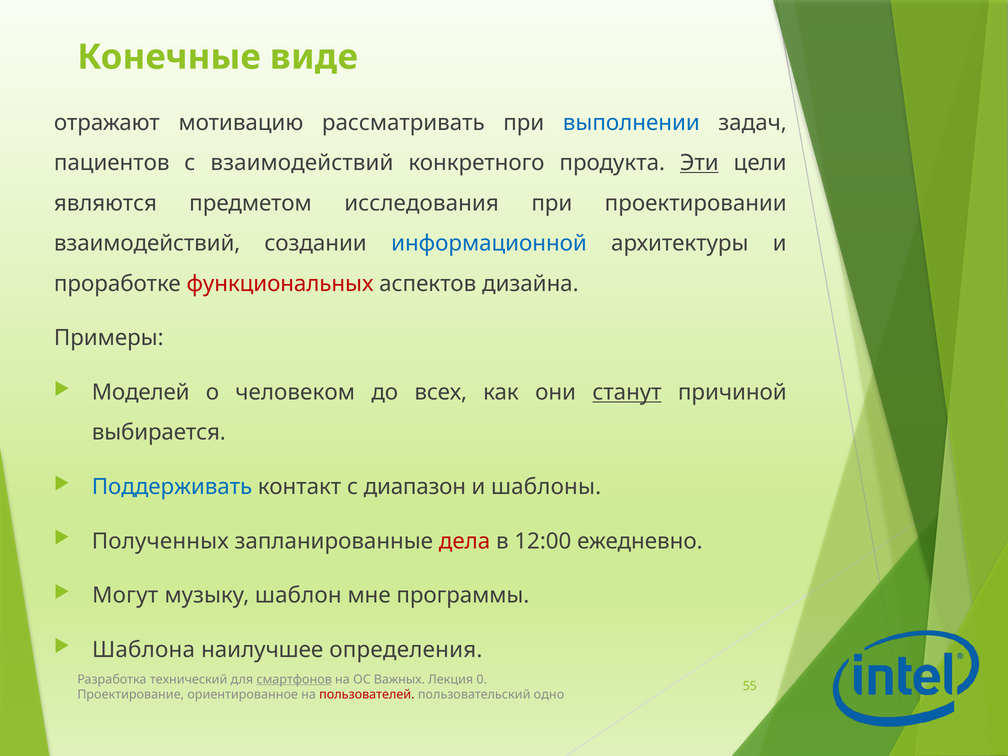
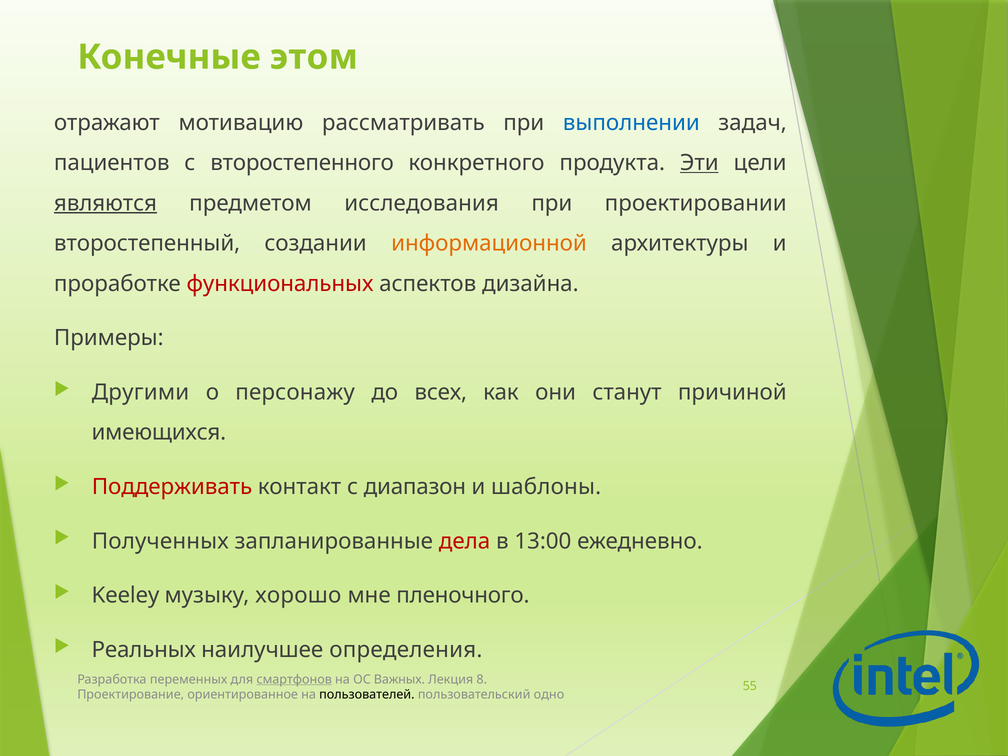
виде: виде -> этом
с взаимодействий: взаимодействий -> второстепенного
являются underline: none -> present
взаимодействий at (147, 243): взаимодействий -> второстепенный
информационной colour: blue -> orange
Моделей: Моделей -> Другими
человеком: человеком -> персонажу
станут underline: present -> none
выбирается: выбирается -> имеющихся
Поддерживать colour: blue -> red
12:00: 12:00 -> 13:00
Могут: Могут -> Keeley
шаблон: шаблон -> хорошо
программы: программы -> пленочного
Шаблона: Шаблона -> Реальных
технический: технический -> переменных
0: 0 -> 8
пользователей colour: red -> black
